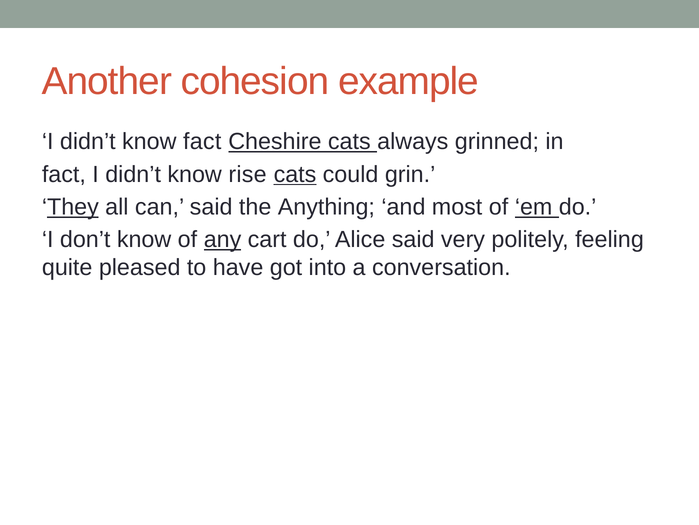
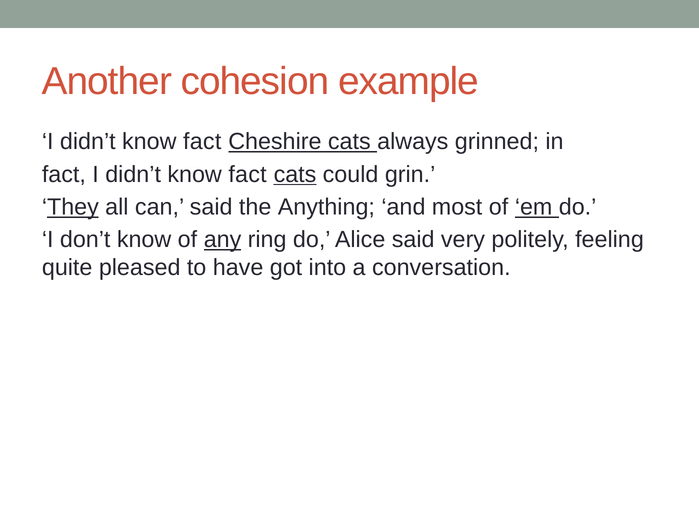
rise at (248, 174): rise -> fact
cart: cart -> ring
